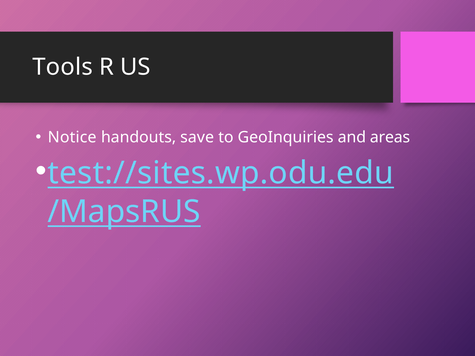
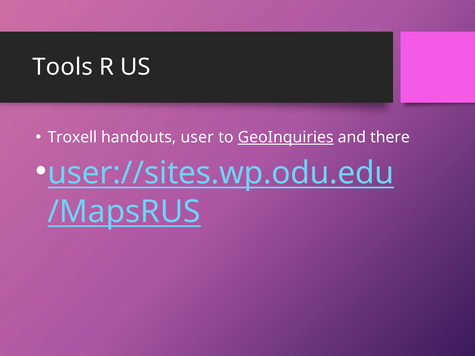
Notice: Notice -> Troxell
save: save -> user
GeoInquiries underline: none -> present
areas: areas -> there
test://sites.wp.odu.edu: test://sites.wp.odu.edu -> user://sites.wp.odu.edu
